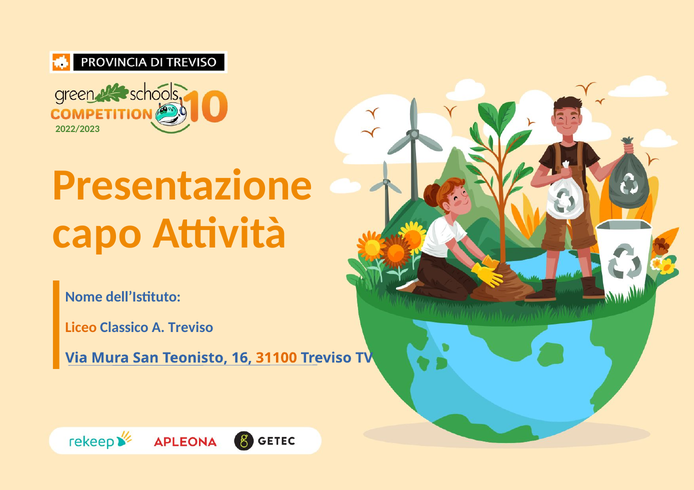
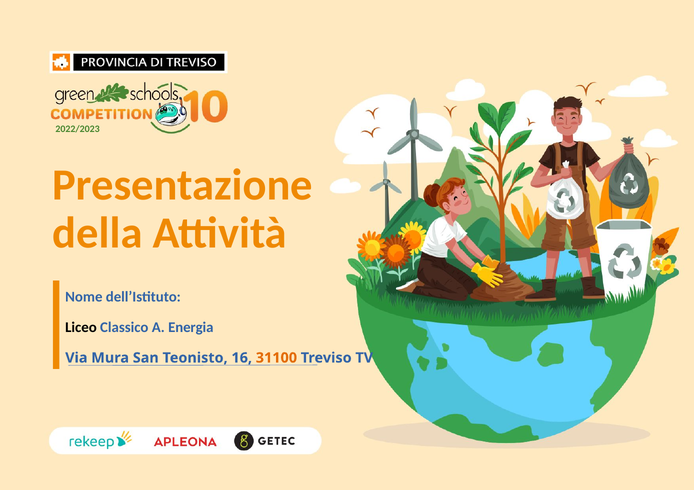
capo: capo -> della
Liceo colour: orange -> black
A Treviso: Treviso -> Energia
